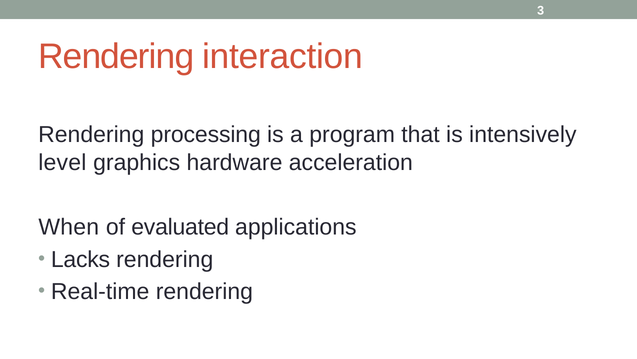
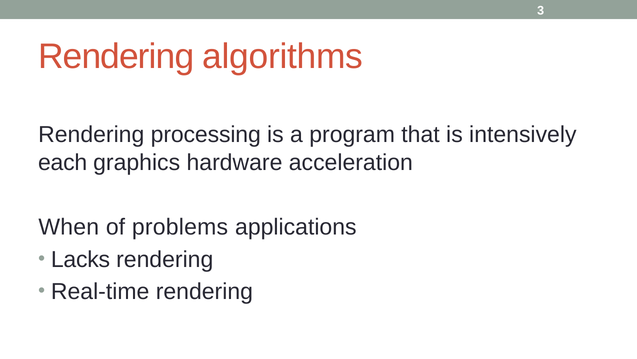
interaction: interaction -> algorithms
level: level -> each
evaluated: evaluated -> problems
